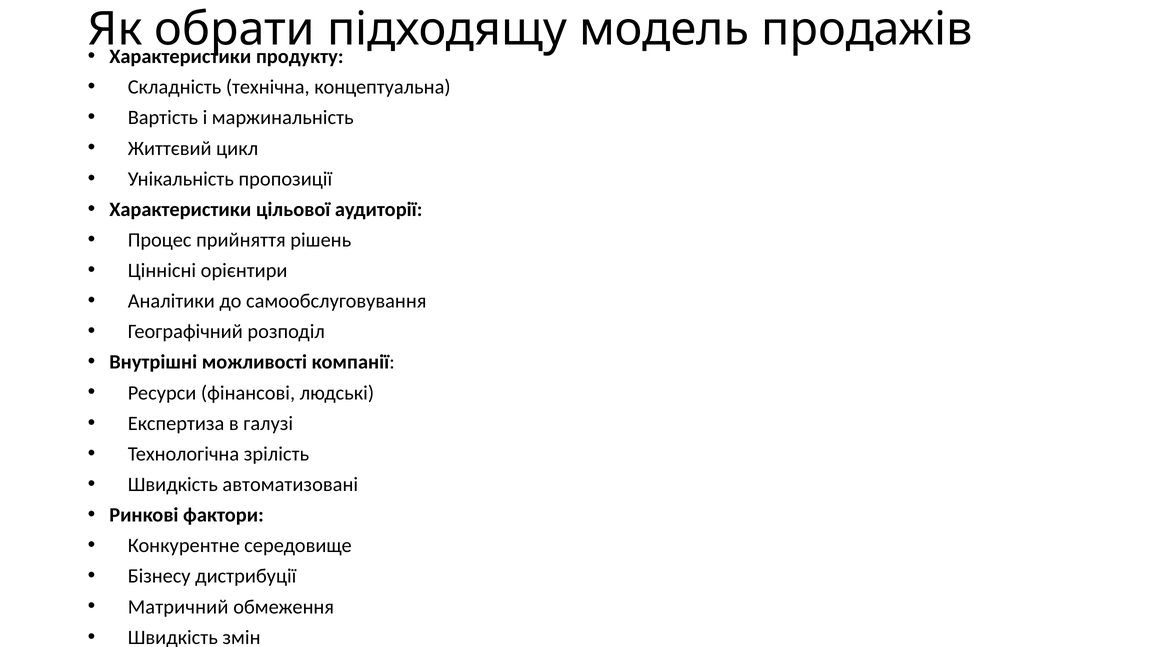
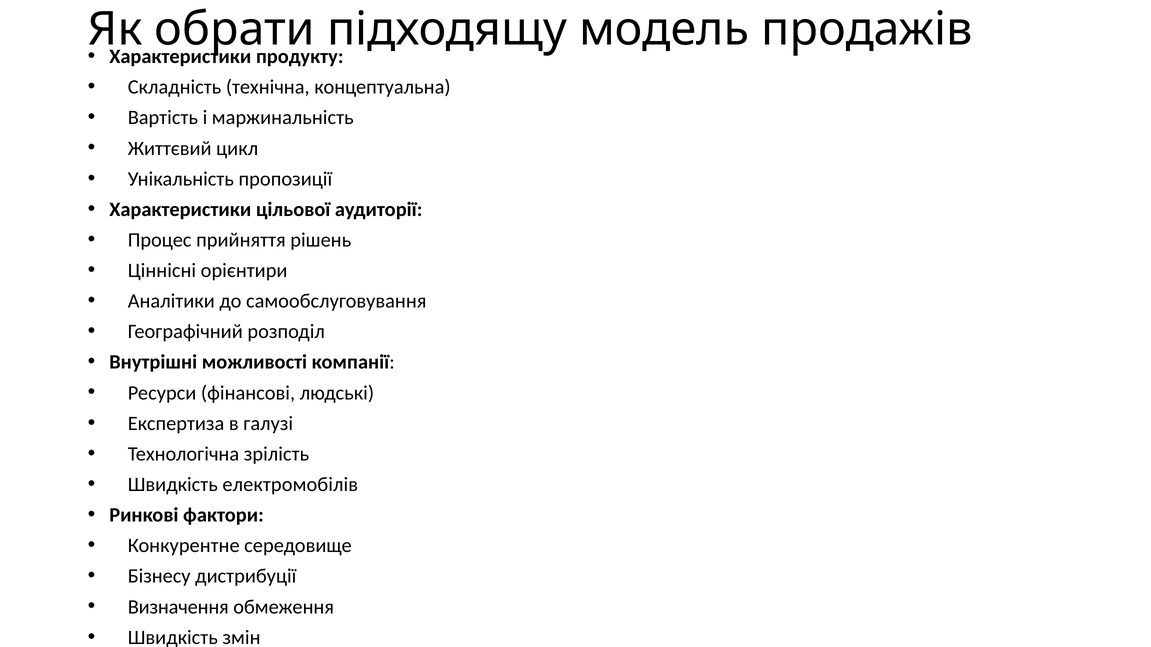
автоматизовані: автоматизовані -> електромобілів
Матричний: Матричний -> Визначення
